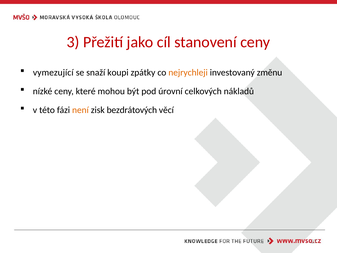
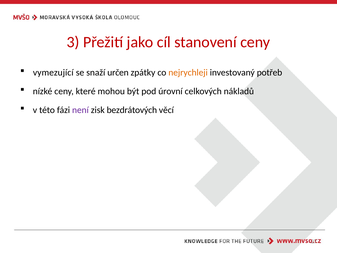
koupi: koupi -> určen
změnu: změnu -> potřeb
není colour: orange -> purple
